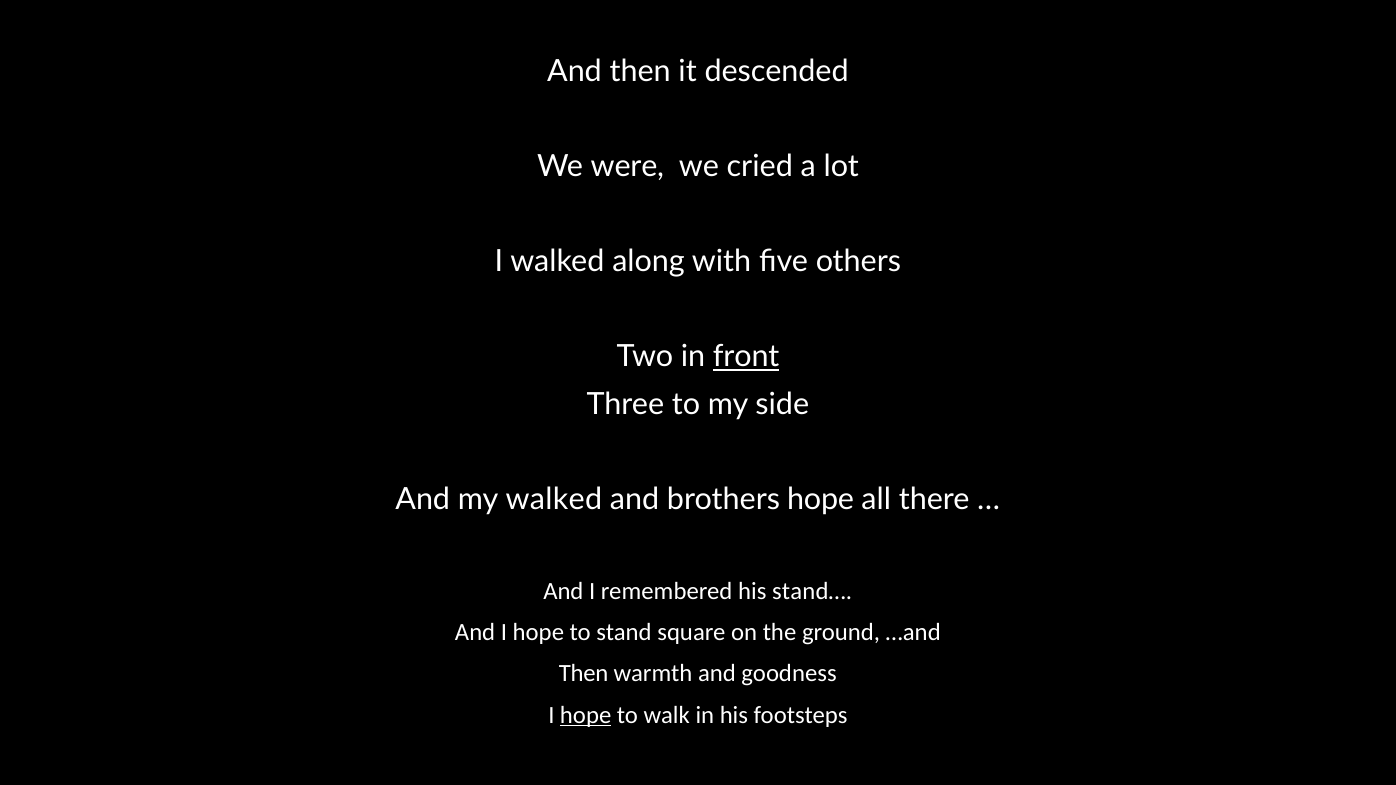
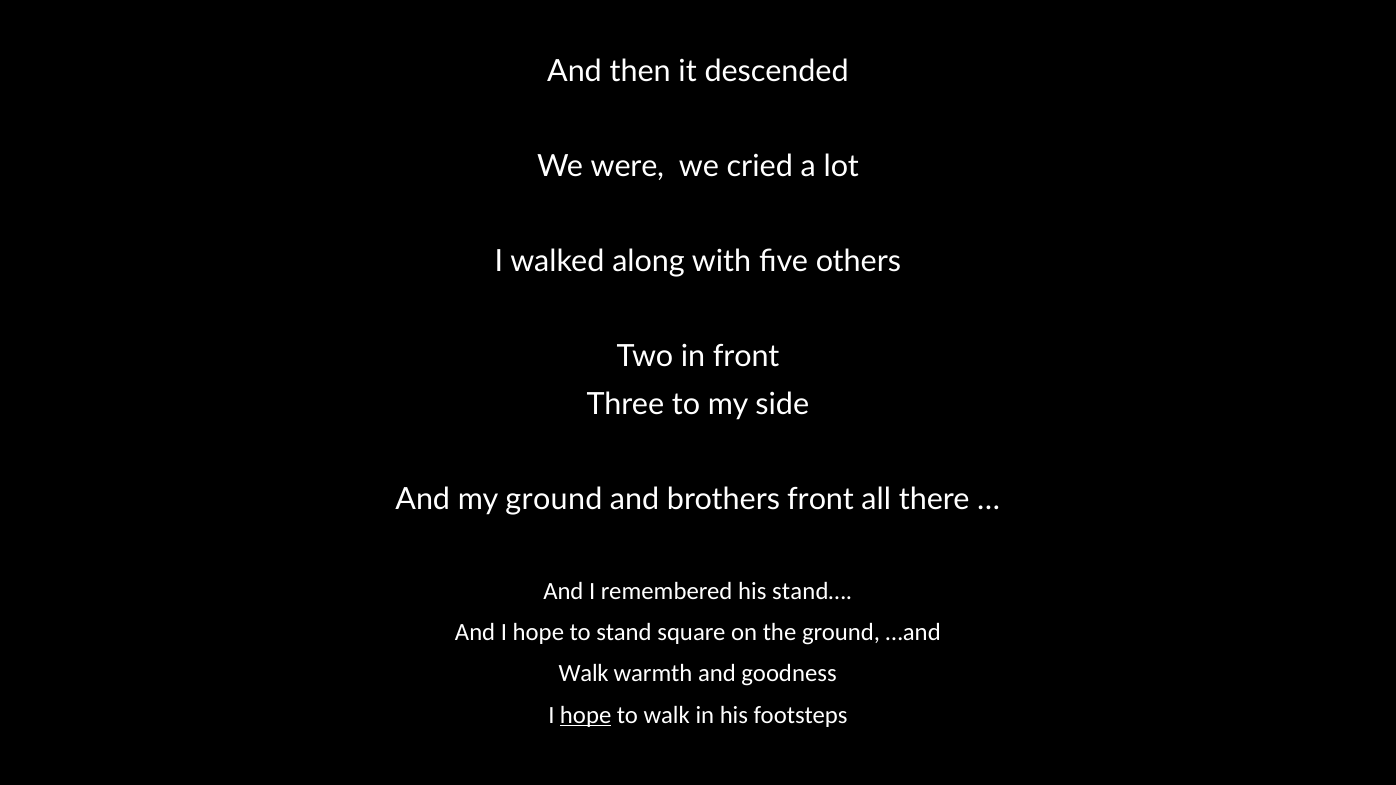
front at (746, 357) underline: present -> none
my walked: walked -> ground
brothers hope: hope -> front
Then at (584, 674): Then -> Walk
